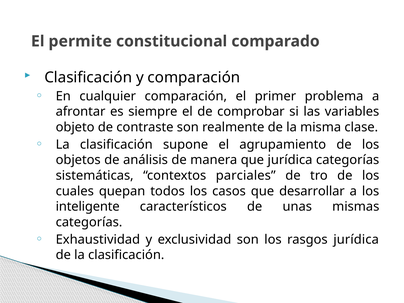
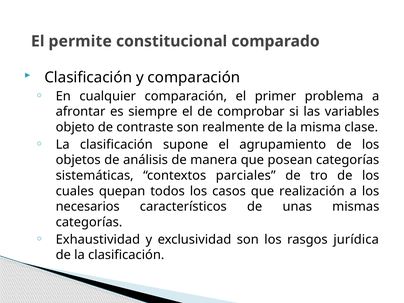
que jurídica: jurídica -> posean
desarrollar: desarrollar -> realización
inteligente: inteligente -> necesarios
